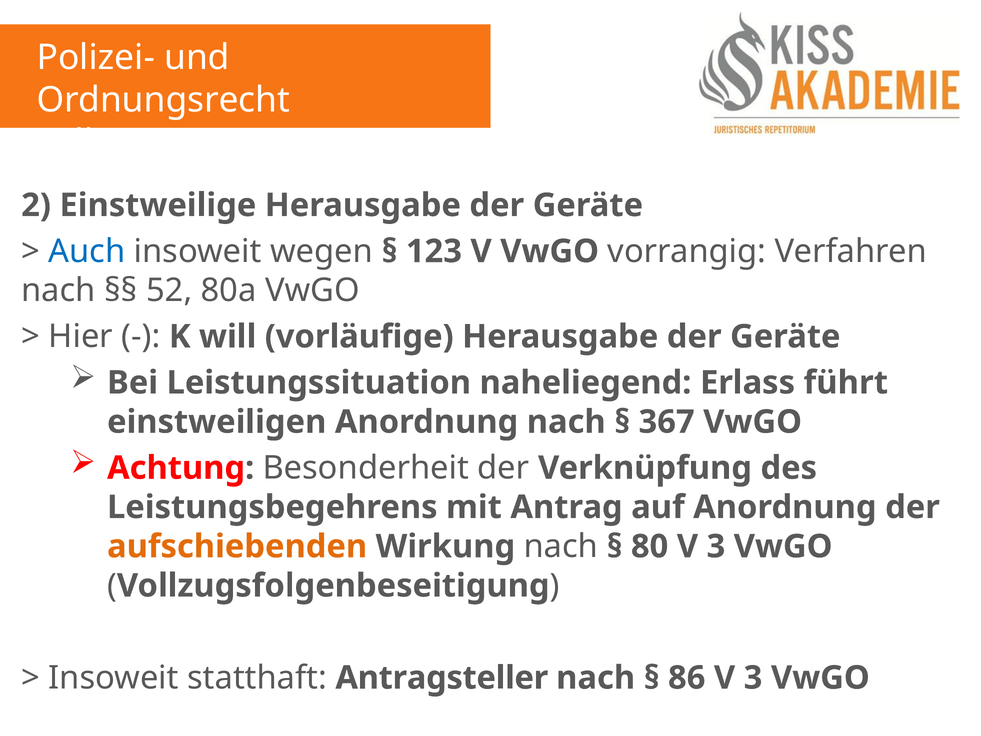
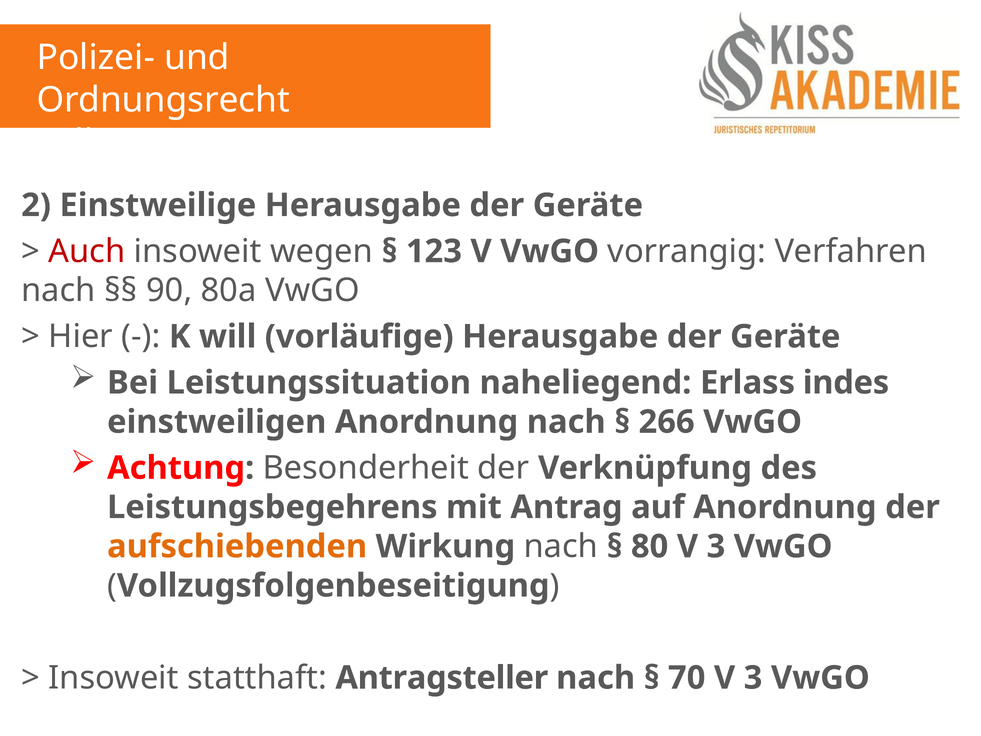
Auch colour: blue -> red
52: 52 -> 90
führt: führt -> indes
367: 367 -> 266
86: 86 -> 70
